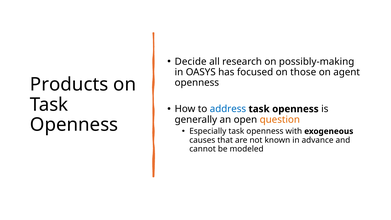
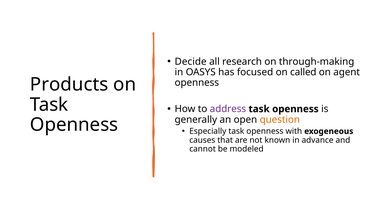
possibly-making: possibly-making -> through-making
those: those -> called
address colour: blue -> purple
